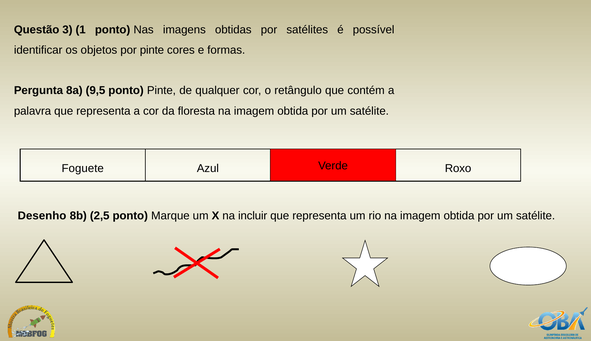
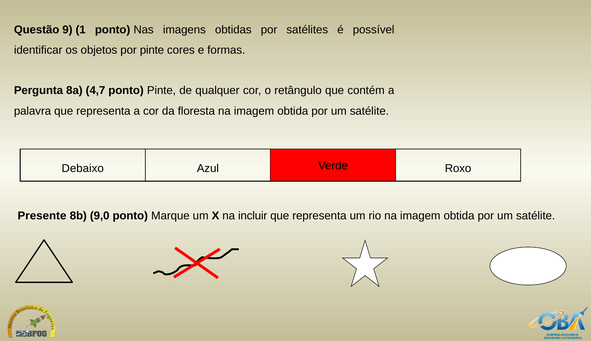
3: 3 -> 9
9,5: 9,5 -> 4,7
Foguete: Foguete -> Debaixo
Desenho: Desenho -> Presente
2,5: 2,5 -> 9,0
